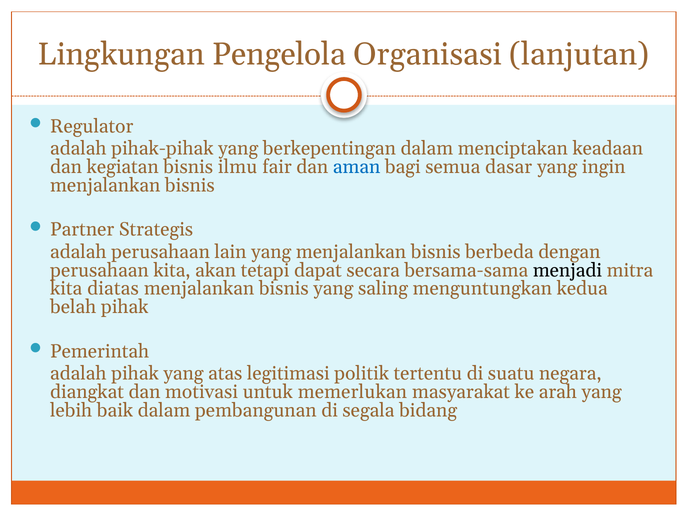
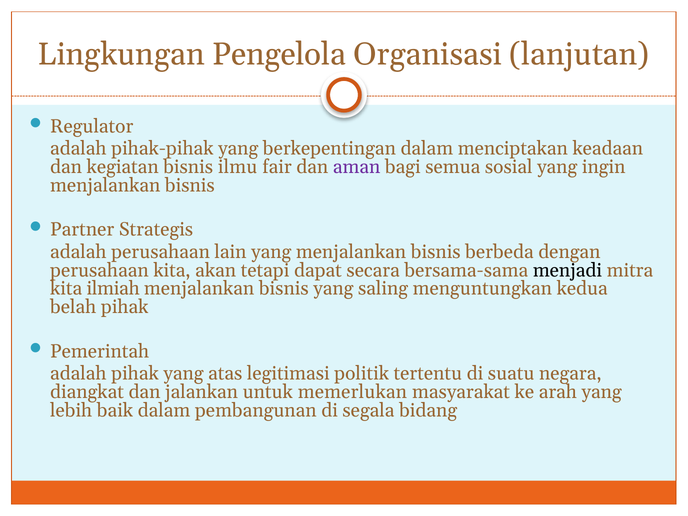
aman colour: blue -> purple
dasar: dasar -> sosial
diatas: diatas -> ilmiah
motivasi: motivasi -> jalankan
